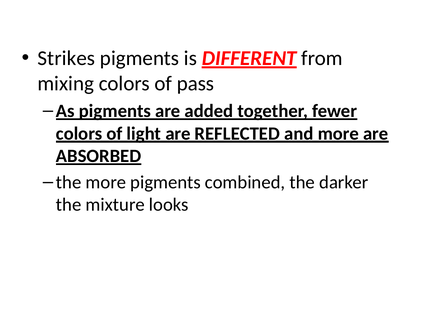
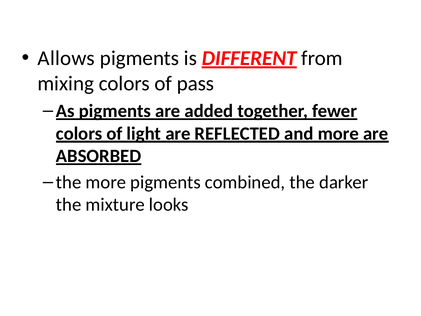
Strikes: Strikes -> Allows
